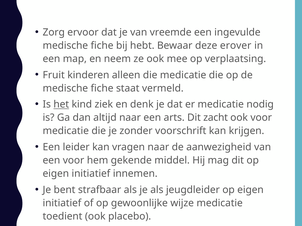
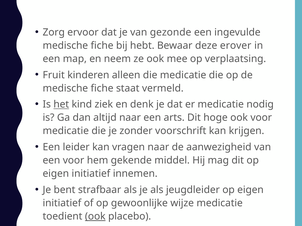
vreemde: vreemde -> gezonde
zacht: zacht -> hoge
ook at (95, 217) underline: none -> present
